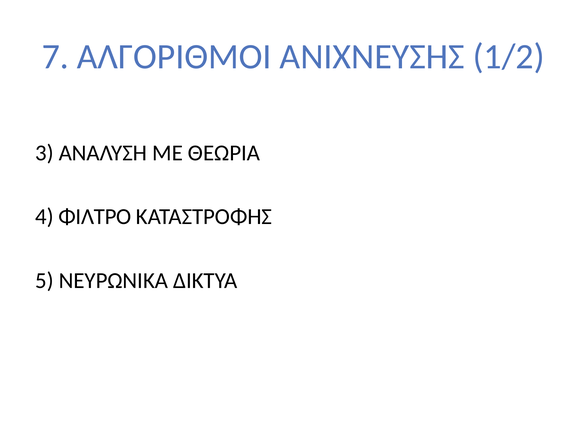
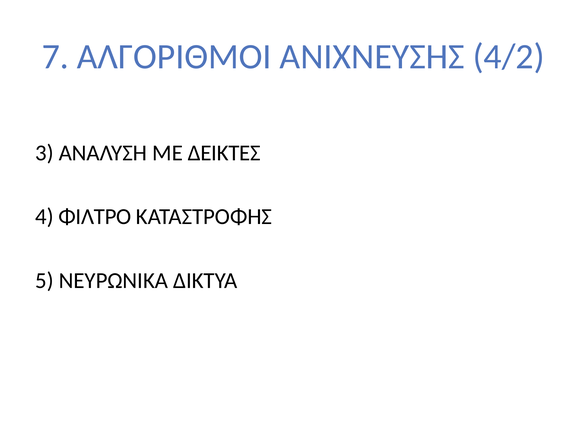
1/2: 1/2 -> 4/2
ΘΕΩΡΙΑ: ΘΕΩΡΙΑ -> ΔΕΙΚΤΕΣ
